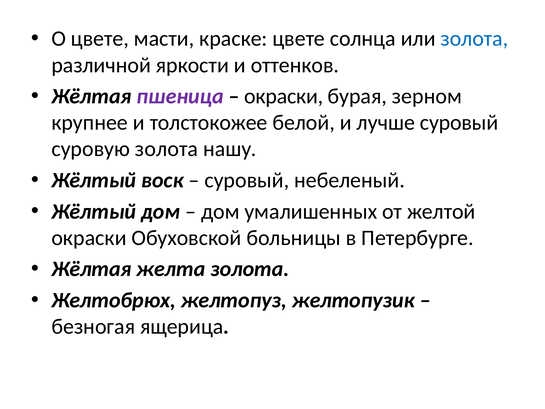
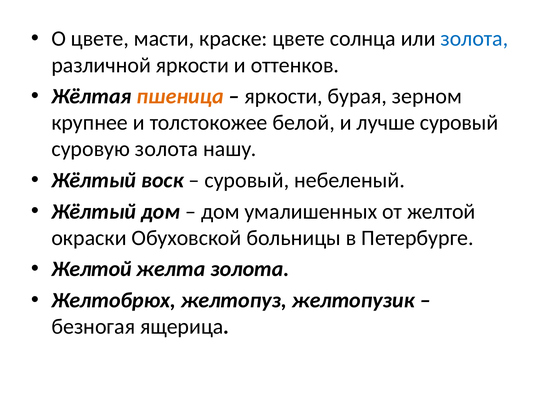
пшеница colour: purple -> orange
окраски at (284, 96): окраски -> яркости
Жёлтая at (91, 269): Жёлтая -> Желтой
